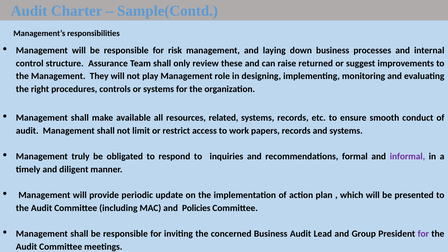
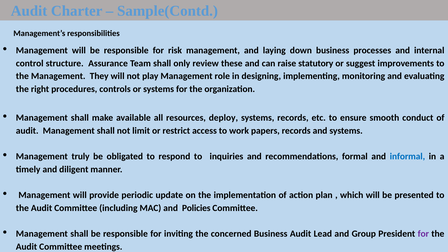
returned: returned -> statutory
related: related -> deploy
informal colour: purple -> blue
